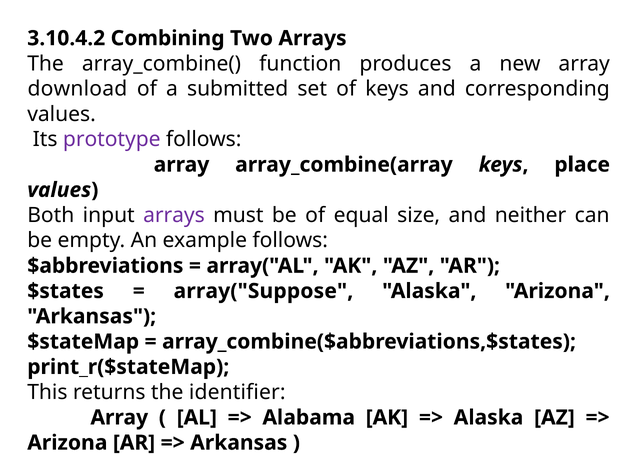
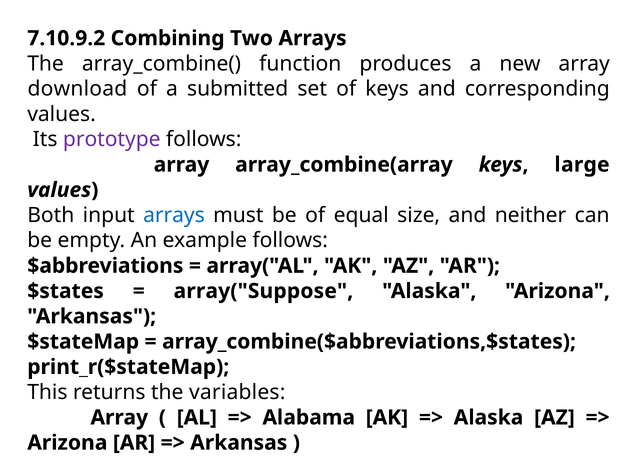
3.10.4.2: 3.10.4.2 -> 7.10.9.2
place: place -> large
arrays at (174, 215) colour: purple -> blue
identifier: identifier -> variables
